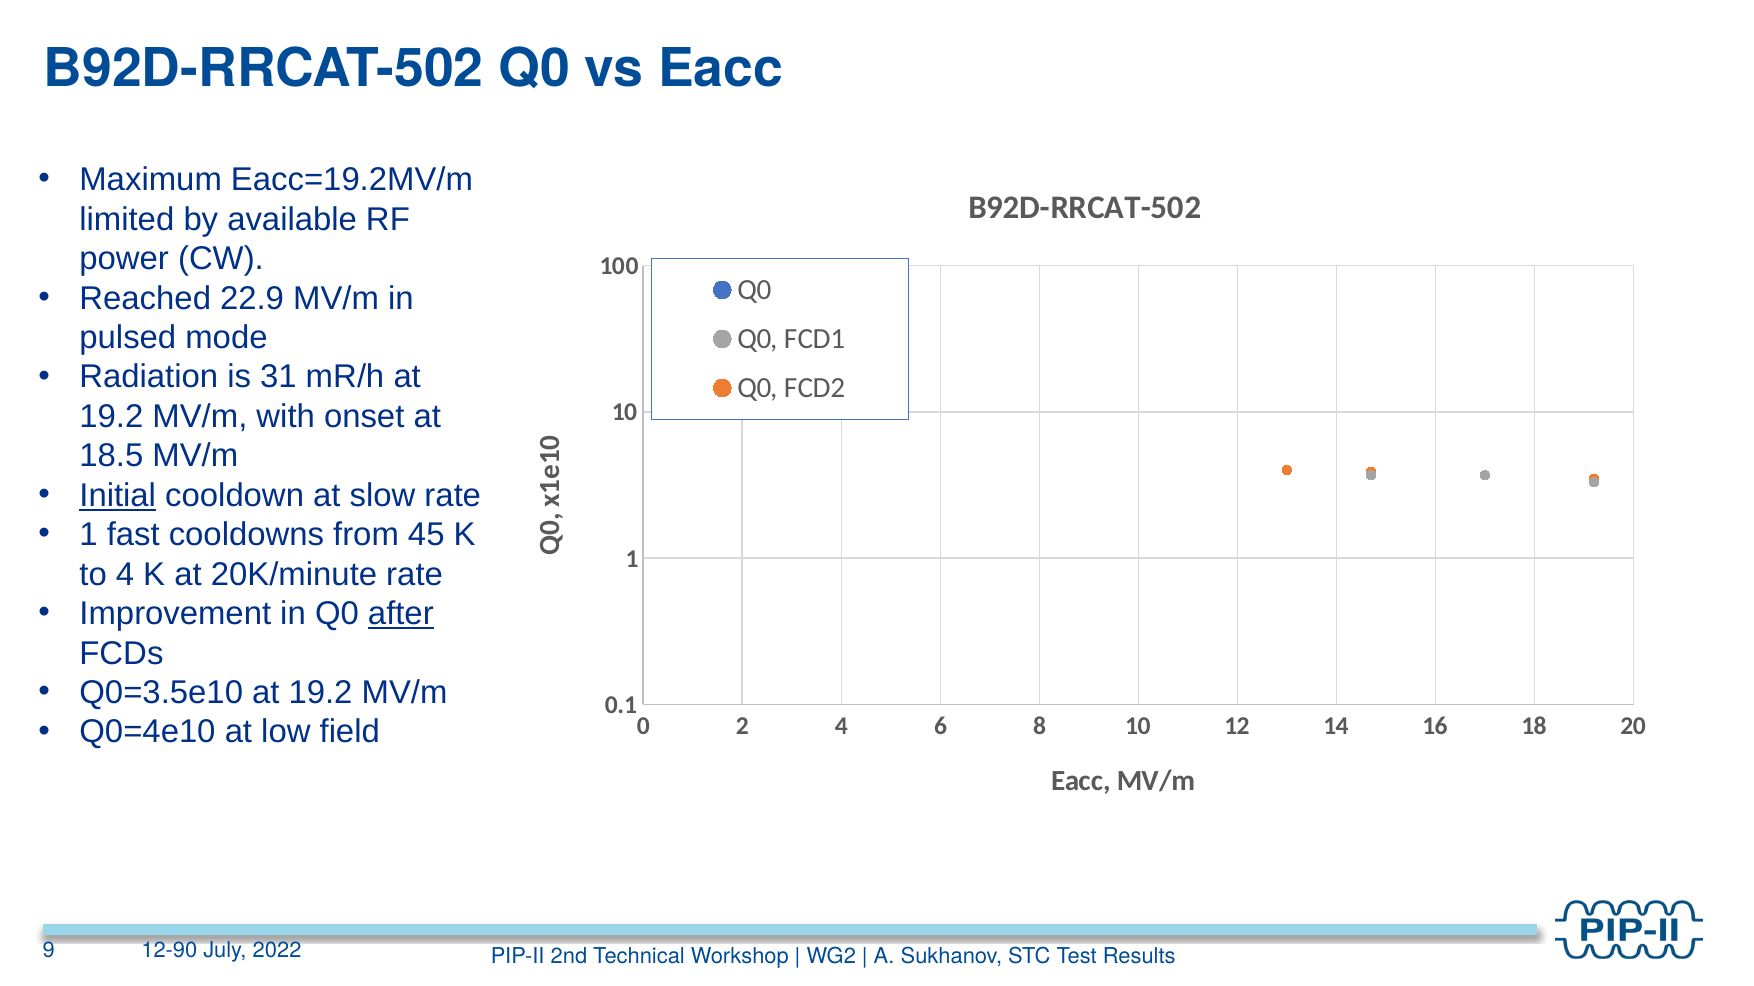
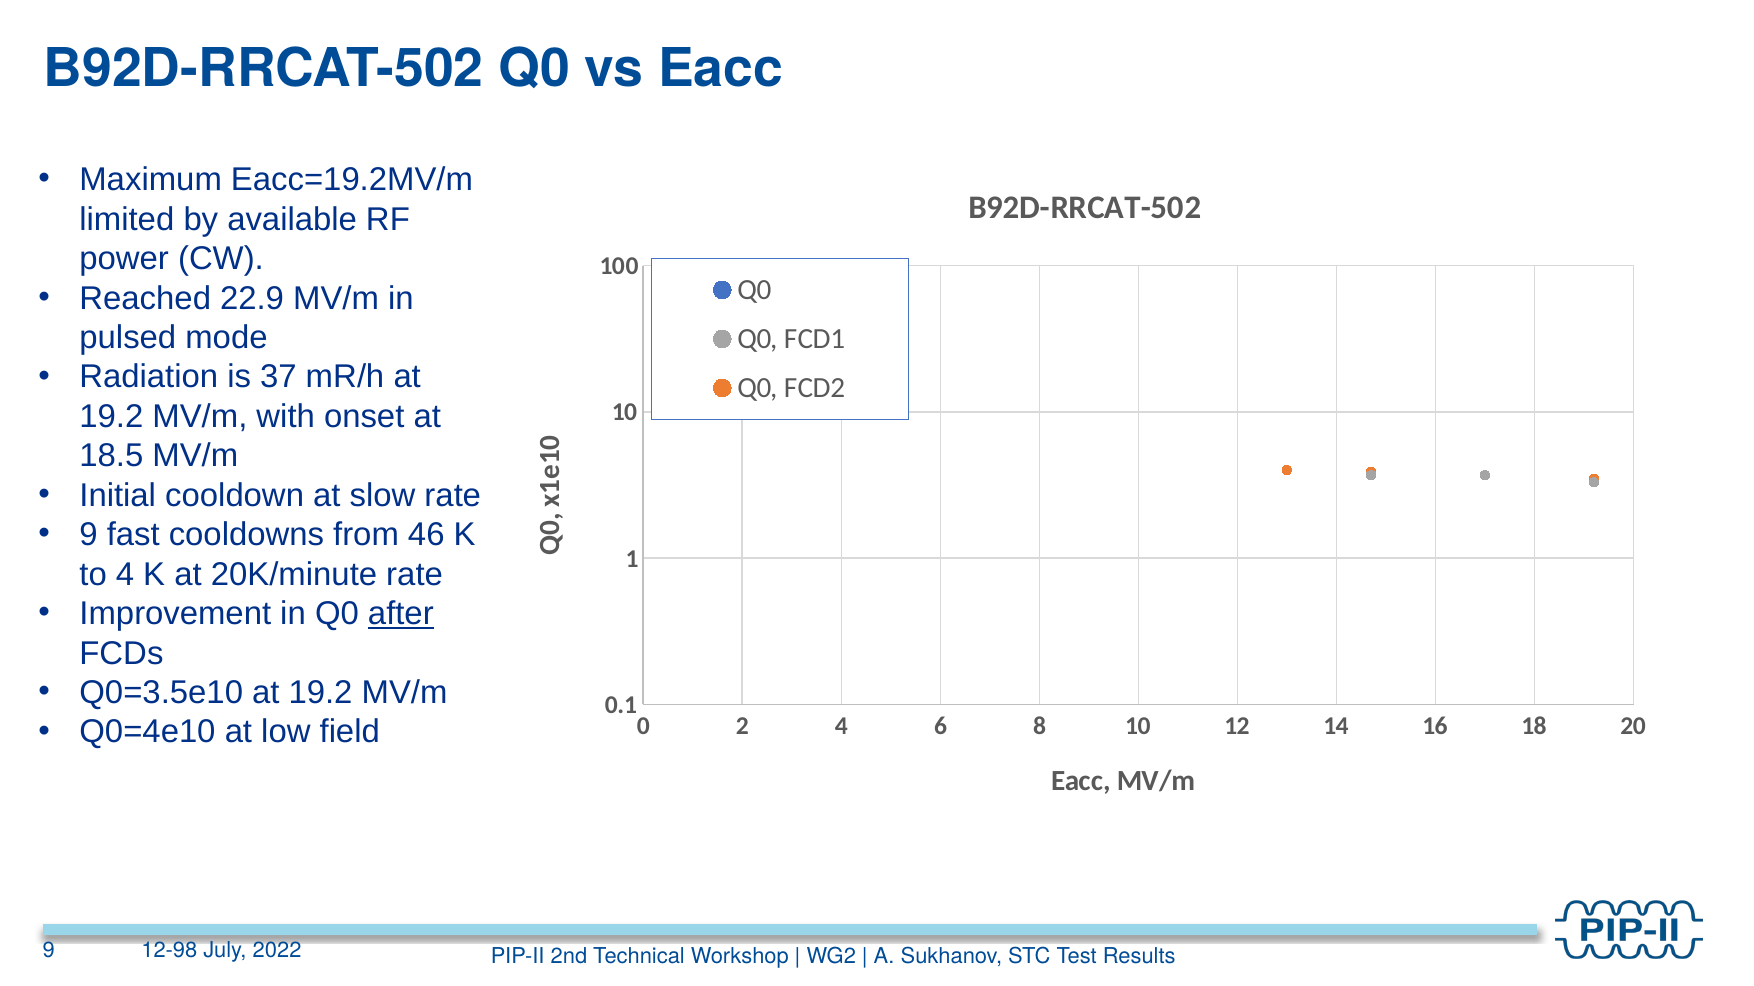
31: 31 -> 37
Initial underline: present -> none
1 at (89, 535): 1 -> 9
45: 45 -> 46
12-90: 12-90 -> 12-98
